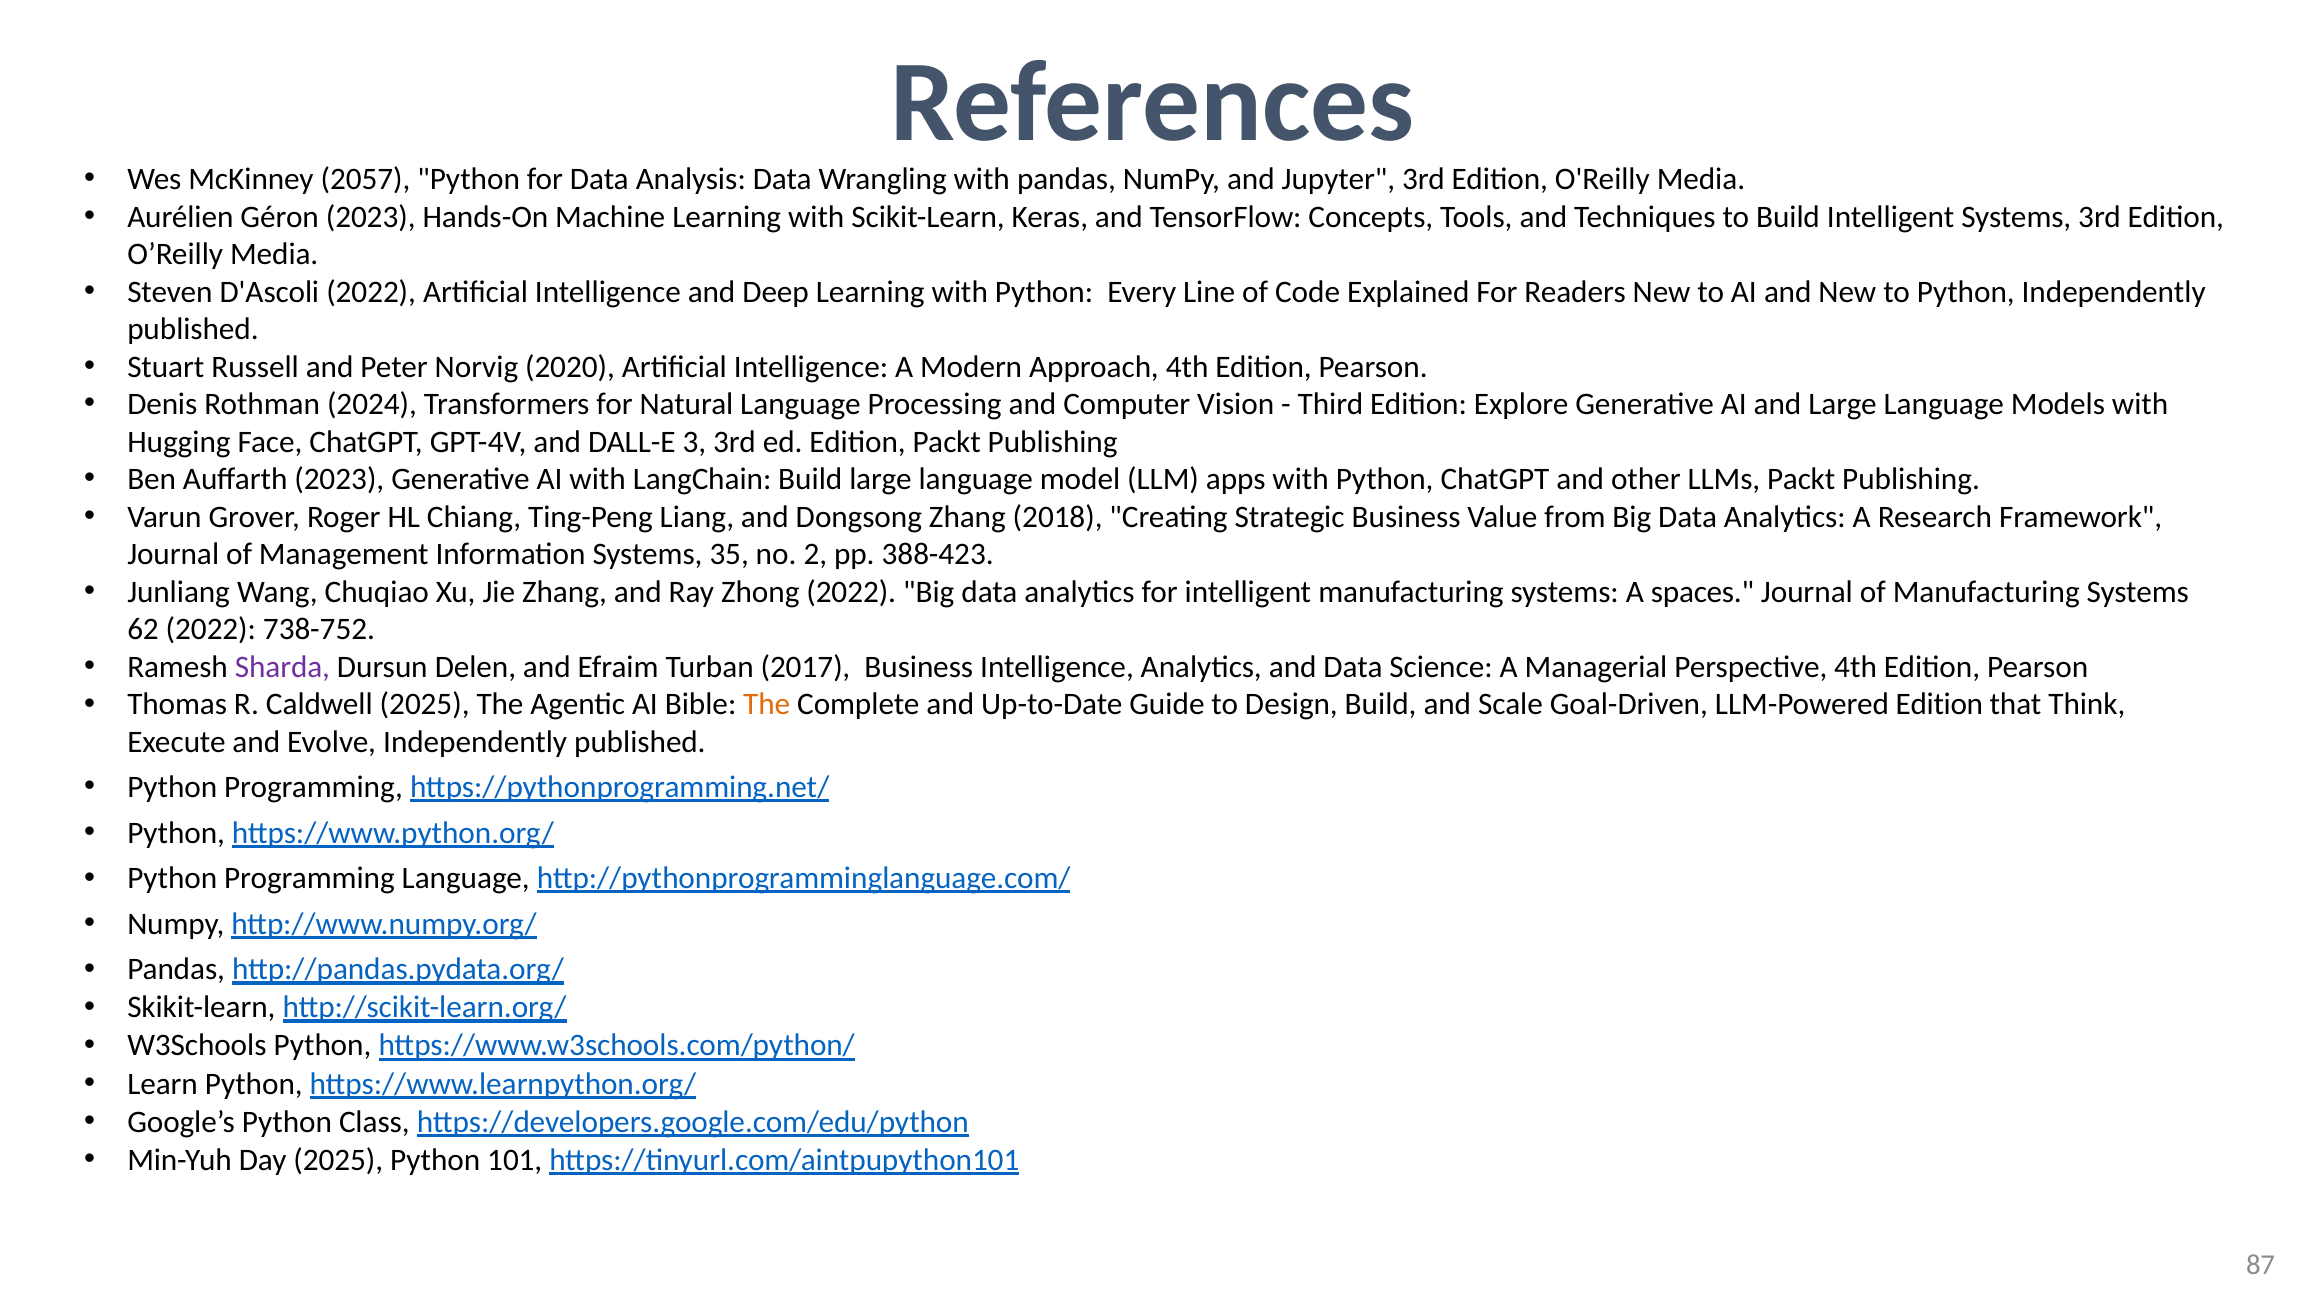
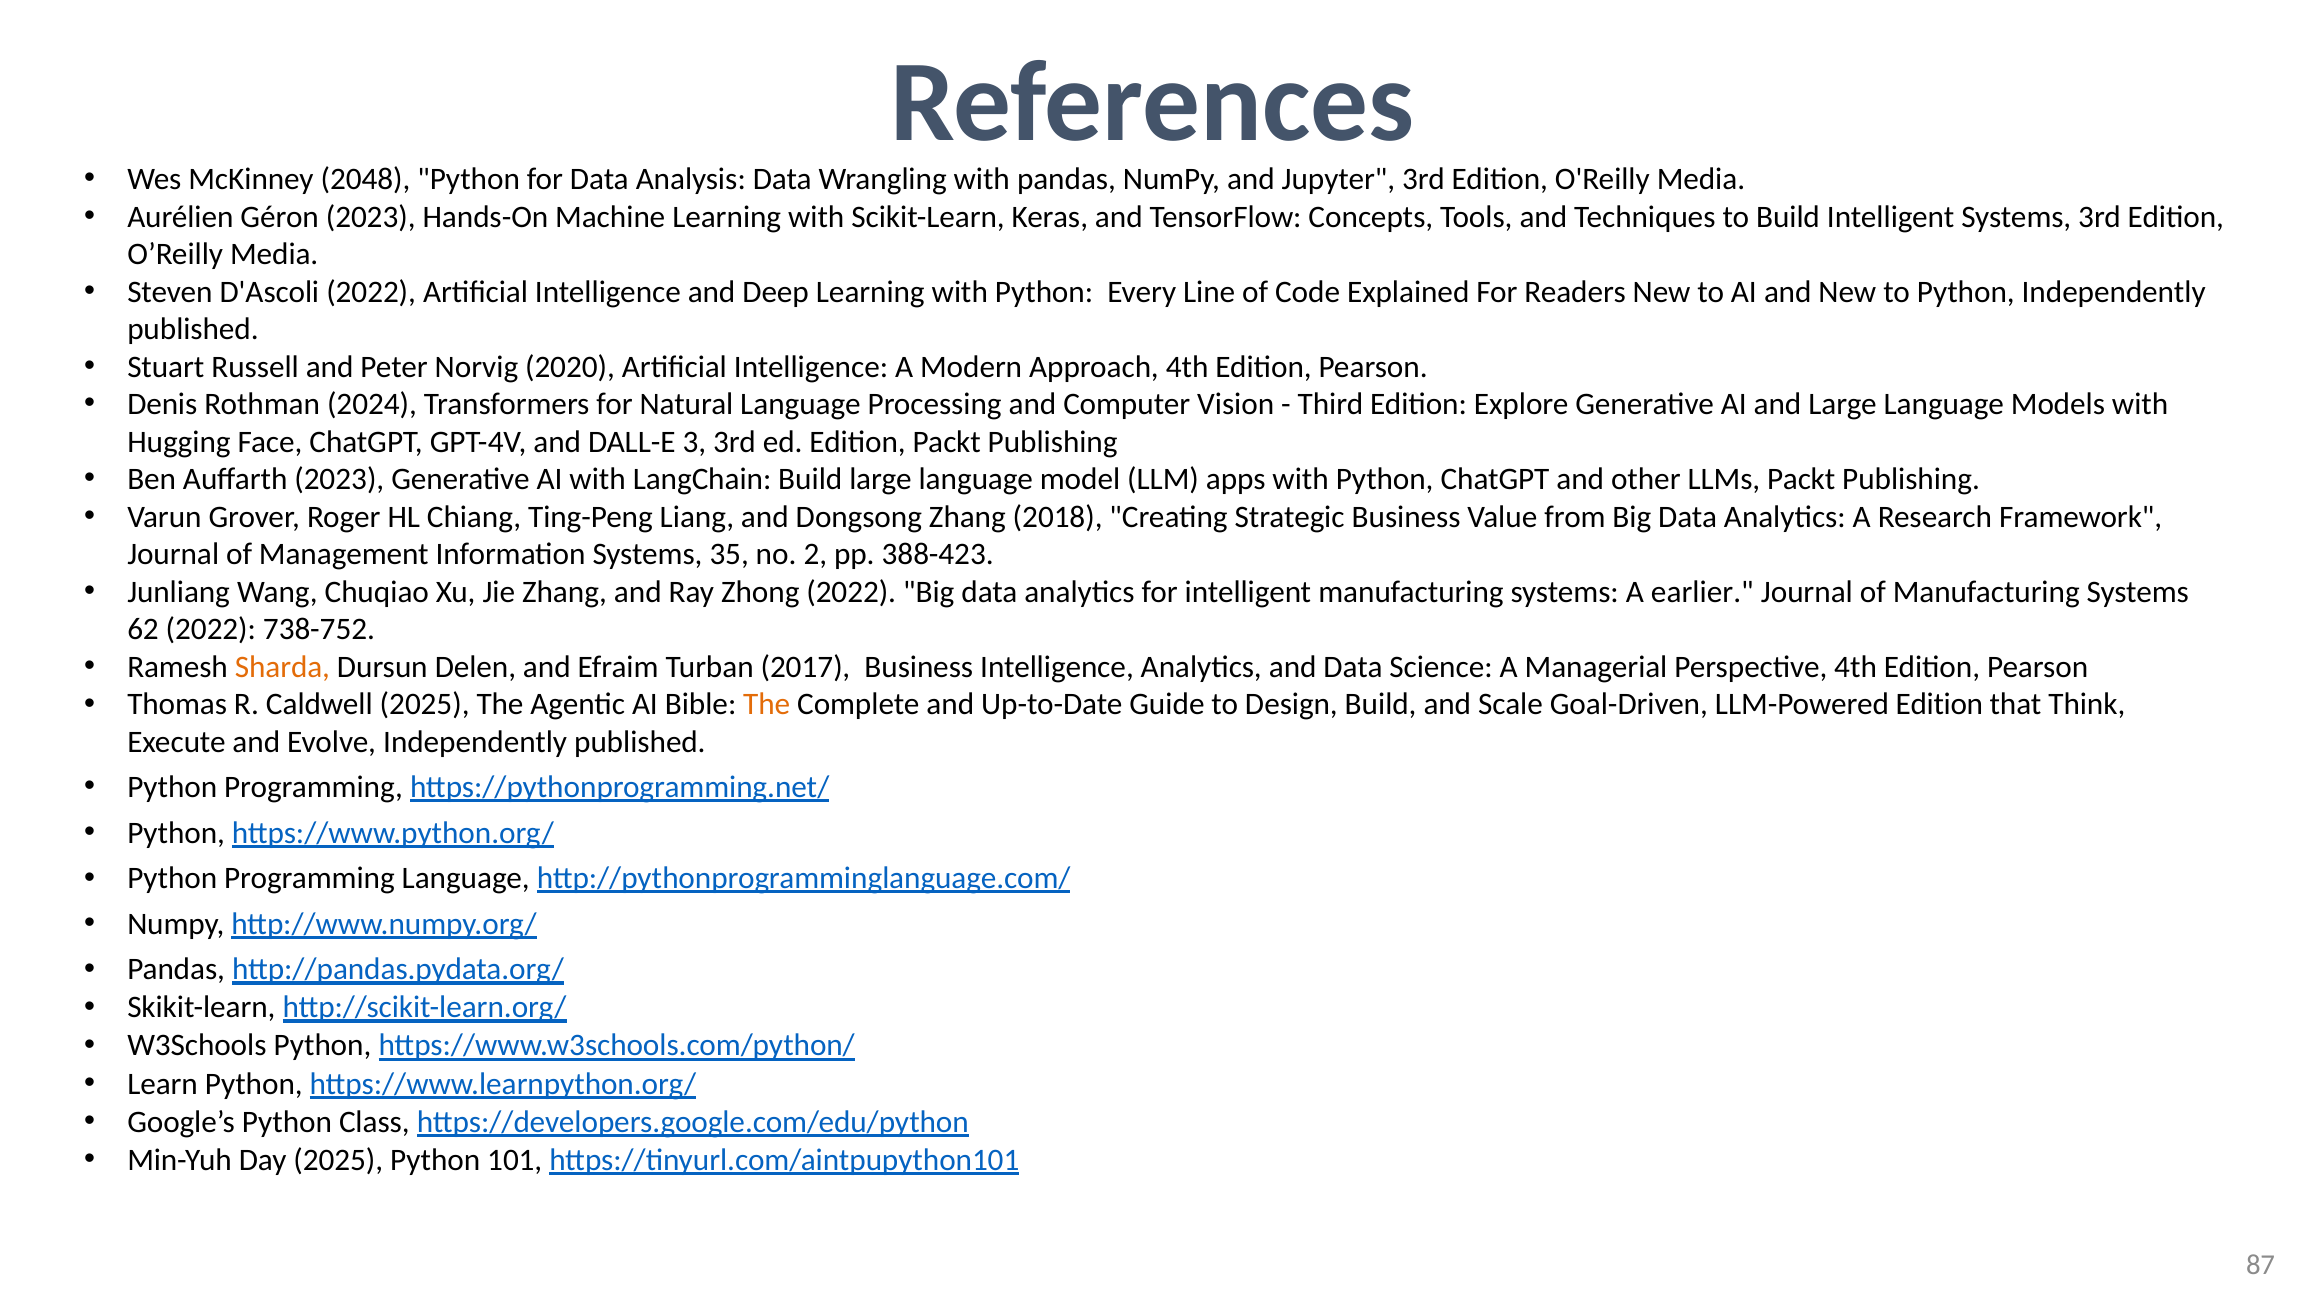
2057: 2057 -> 2048
spaces: spaces -> earlier
Sharda colour: purple -> orange
